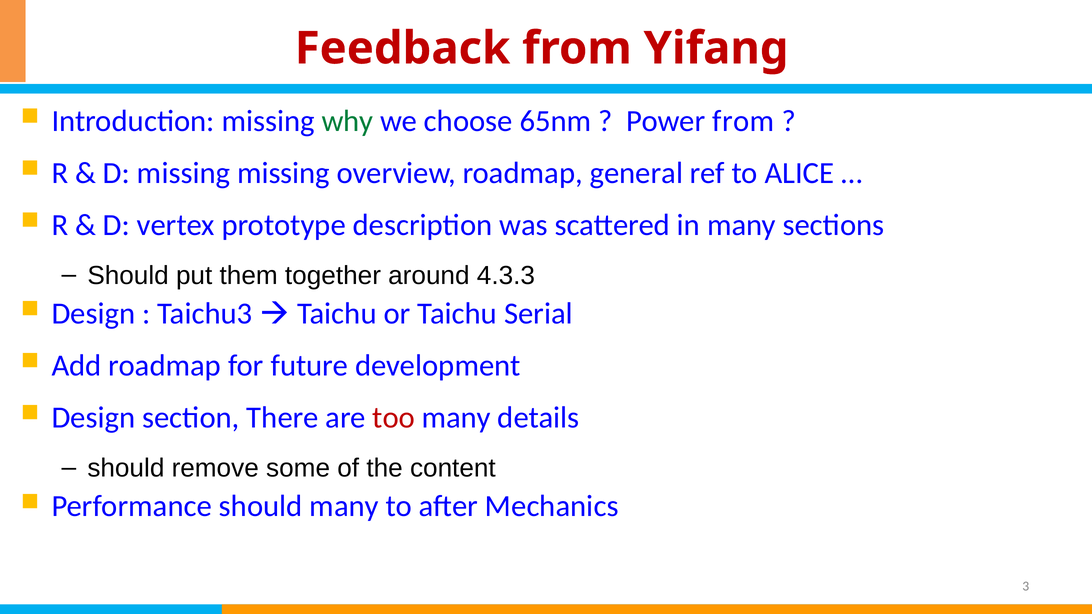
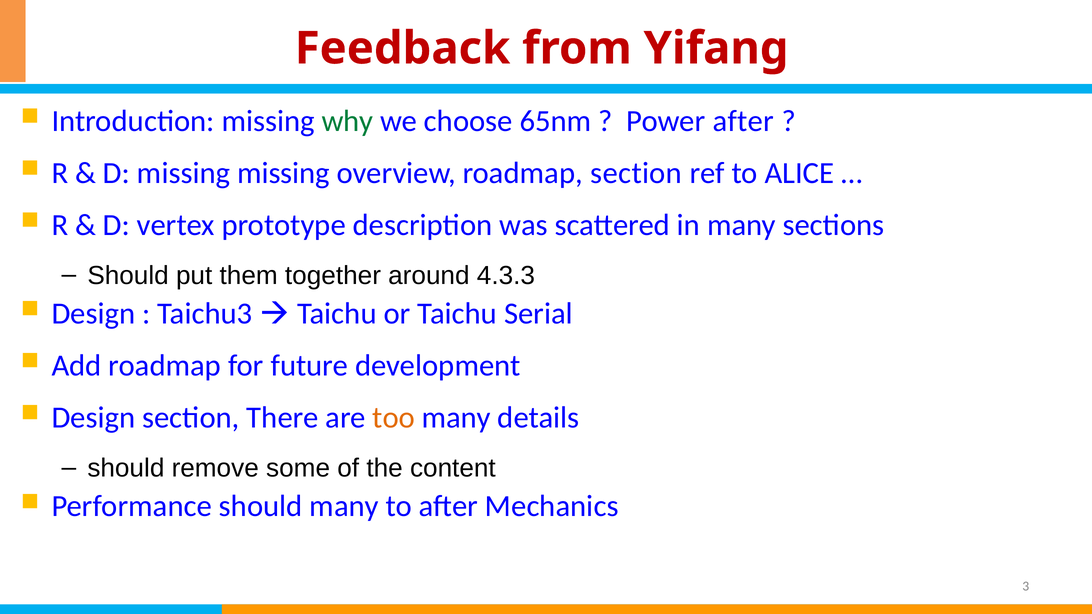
Power from: from -> after
roadmap general: general -> section
too colour: red -> orange
